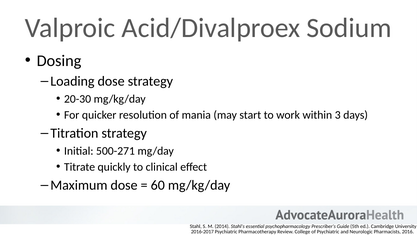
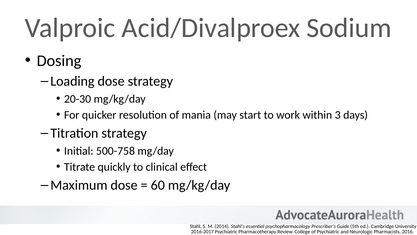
500-271: 500-271 -> 500-758
